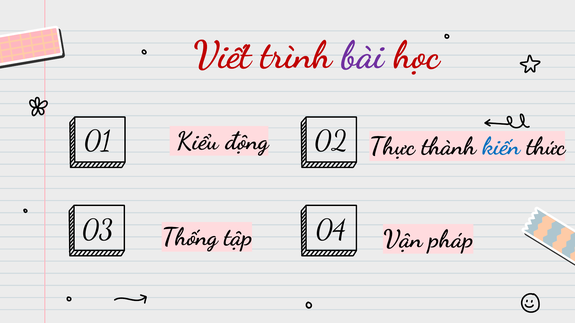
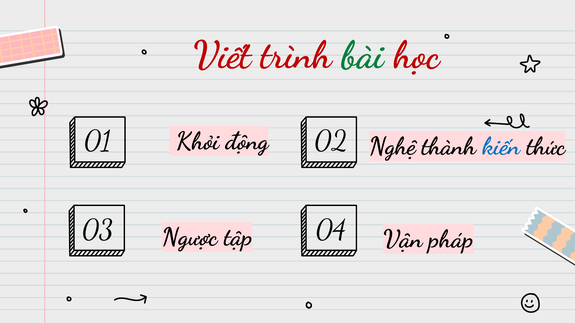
bài colour: purple -> green
Thực: Thực -> Nghệ
Kiểu: Kiểu -> Khỏi
Thống: Thống -> Ngược
